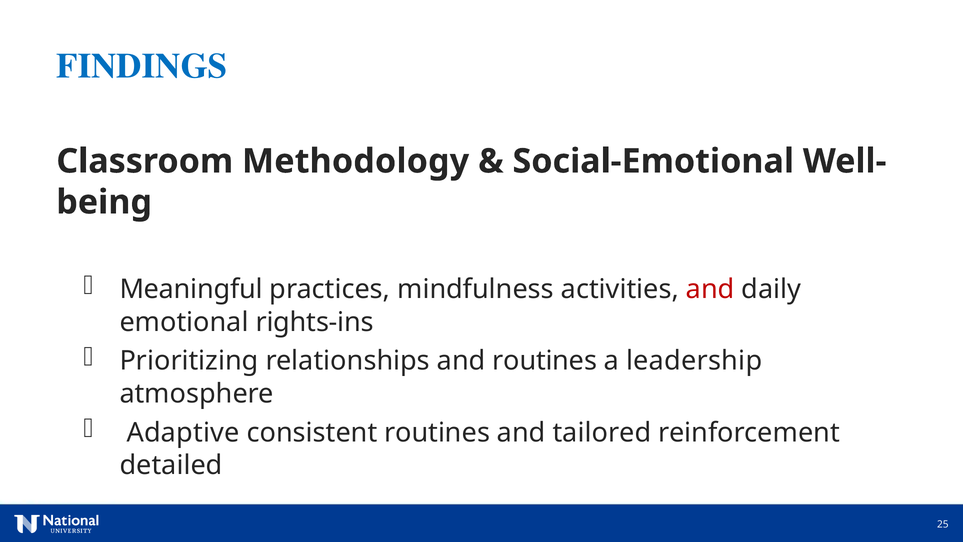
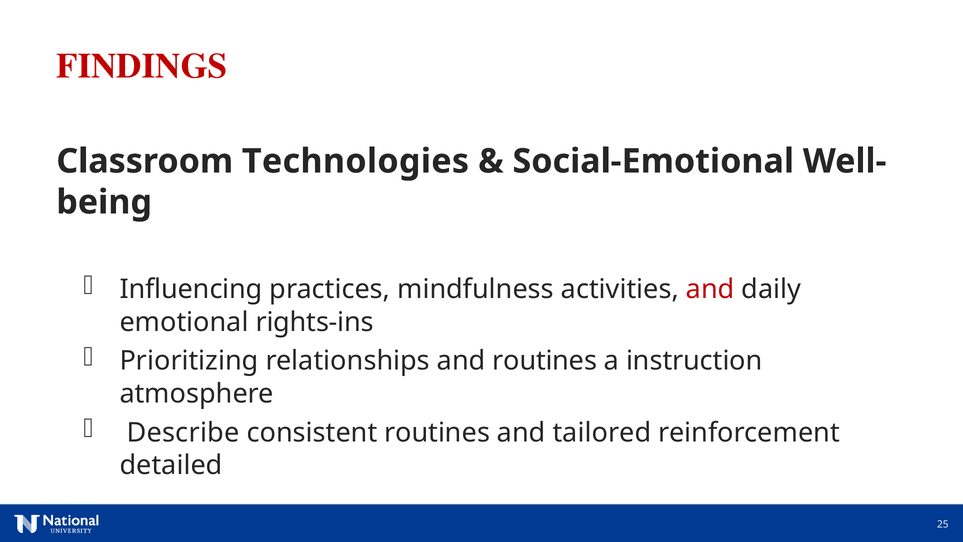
FINDINGS colour: blue -> red
Methodology: Methodology -> Technologies
Meaningful: Meaningful -> Influencing
leadership: leadership -> instruction
Adaptive: Adaptive -> Describe
